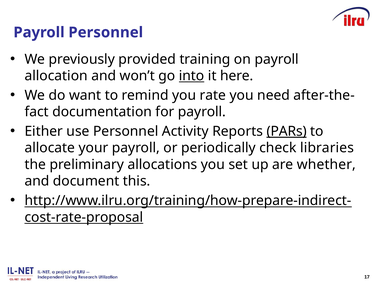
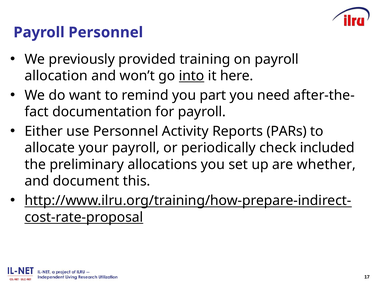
rate: rate -> part
PARs underline: present -> none
libraries: libraries -> included
